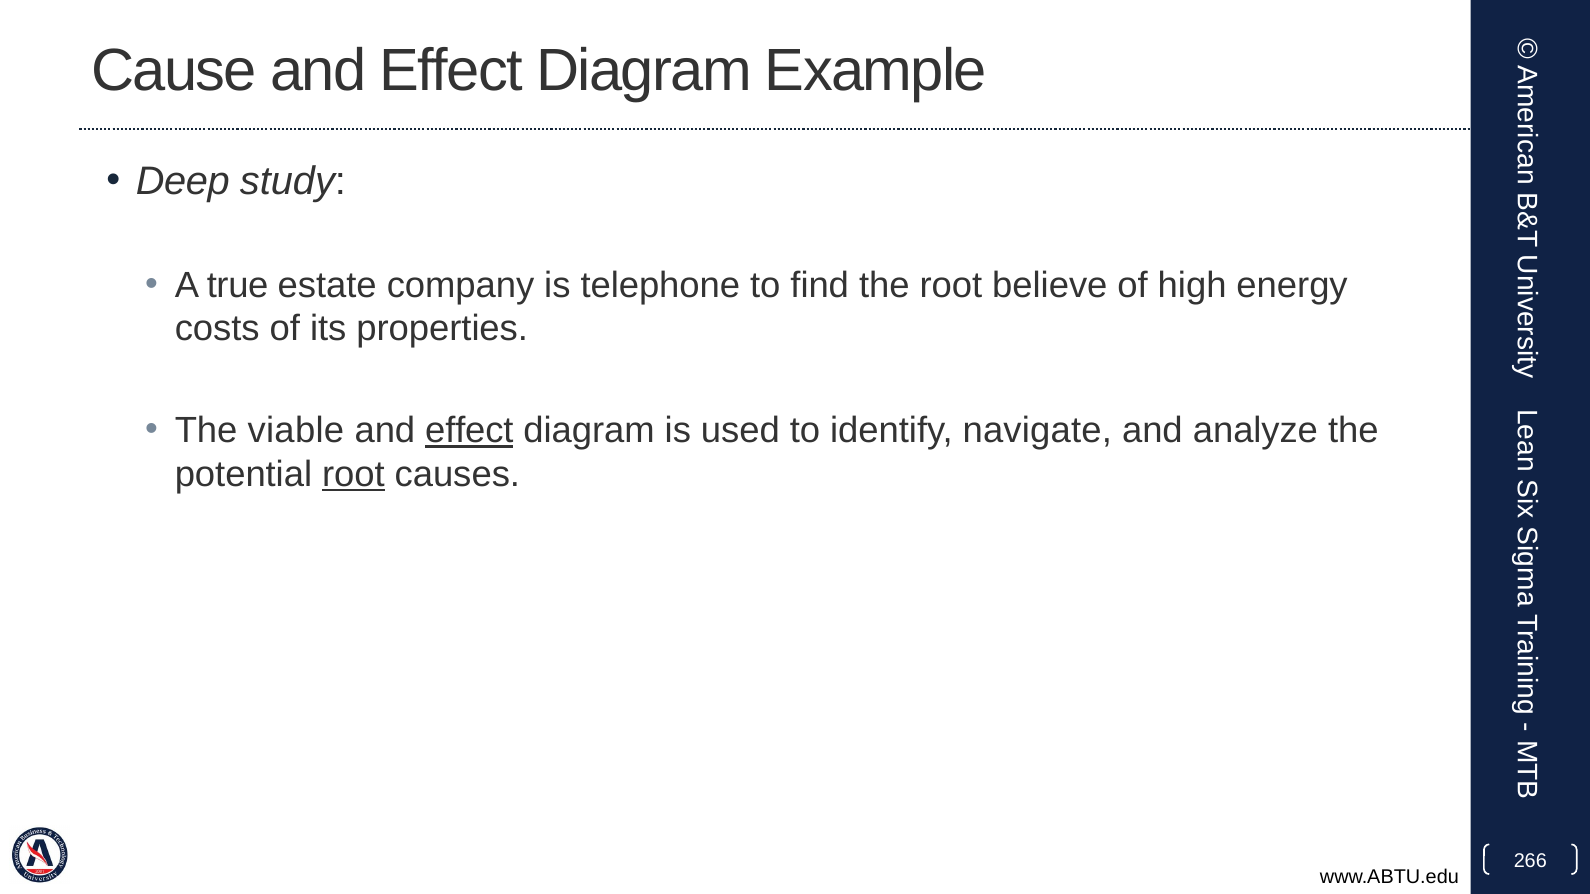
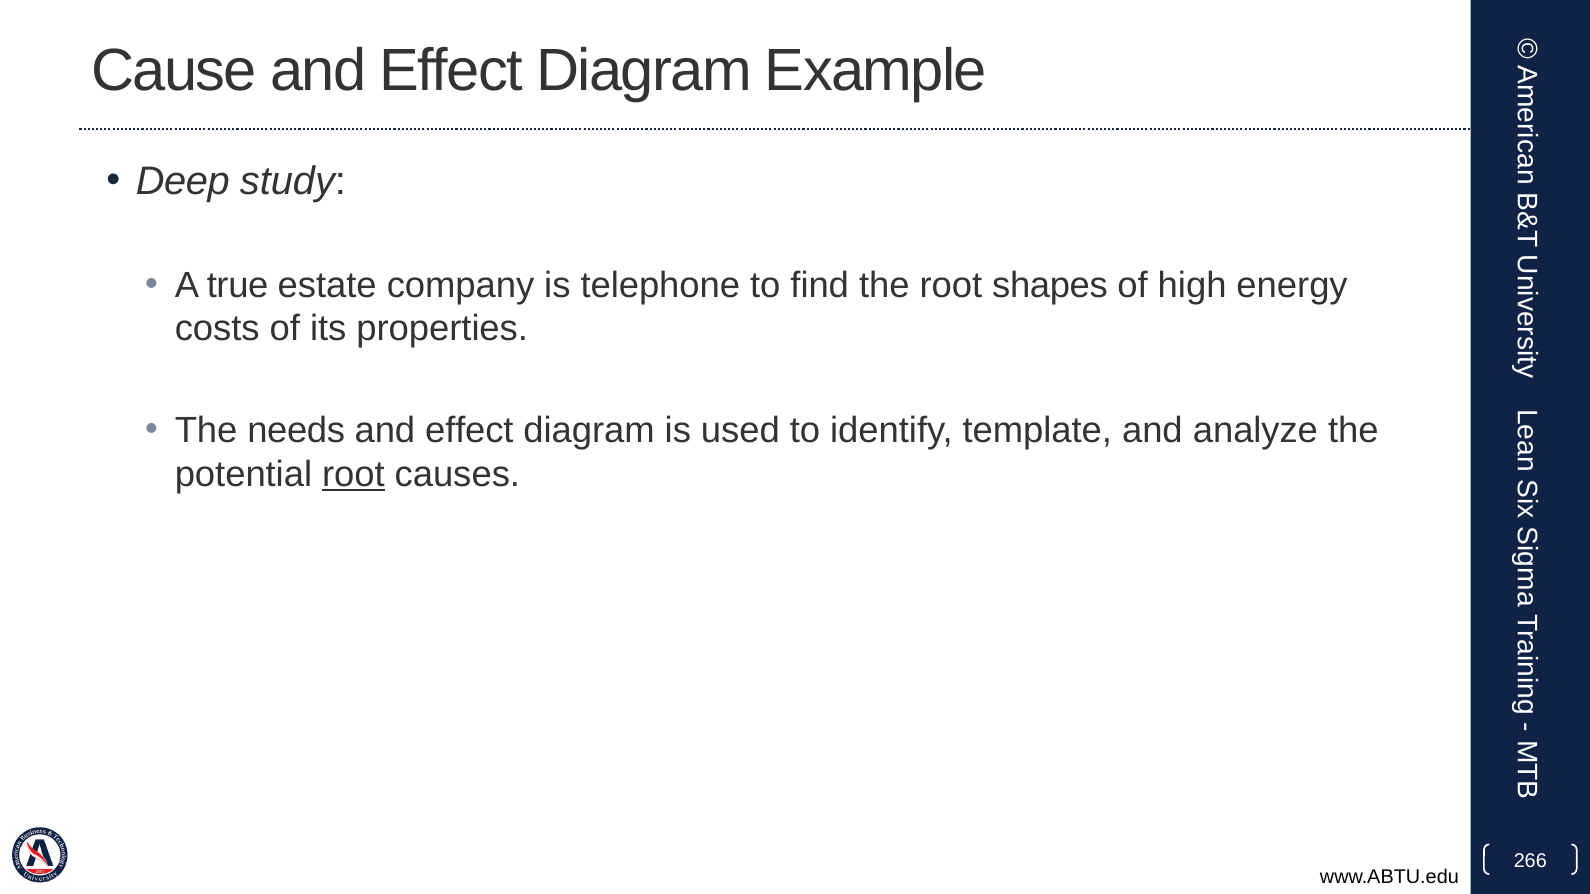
believe: believe -> shapes
viable: viable -> needs
effect at (469, 431) underline: present -> none
navigate: navigate -> template
